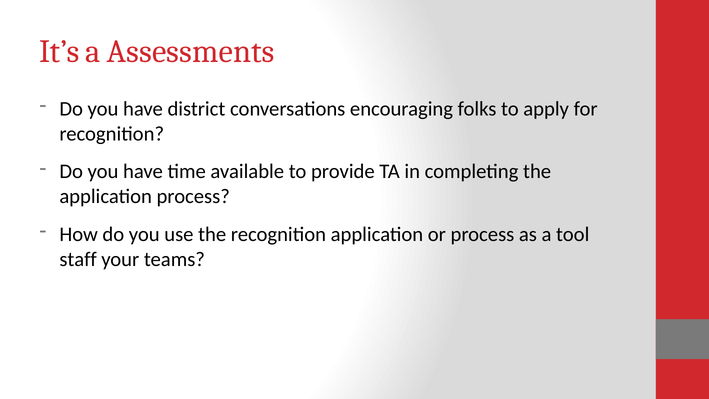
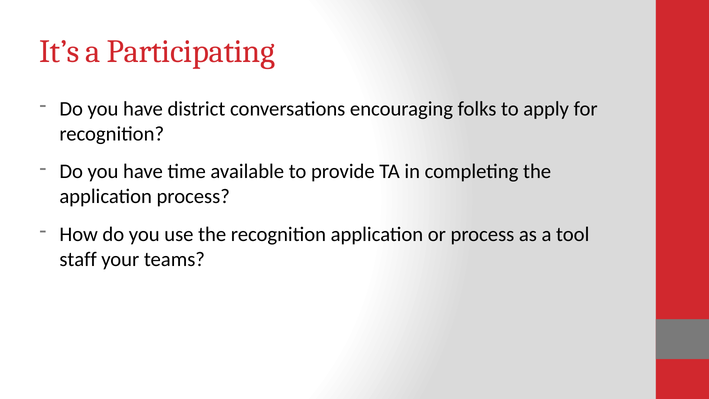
Assessments: Assessments -> Participating
